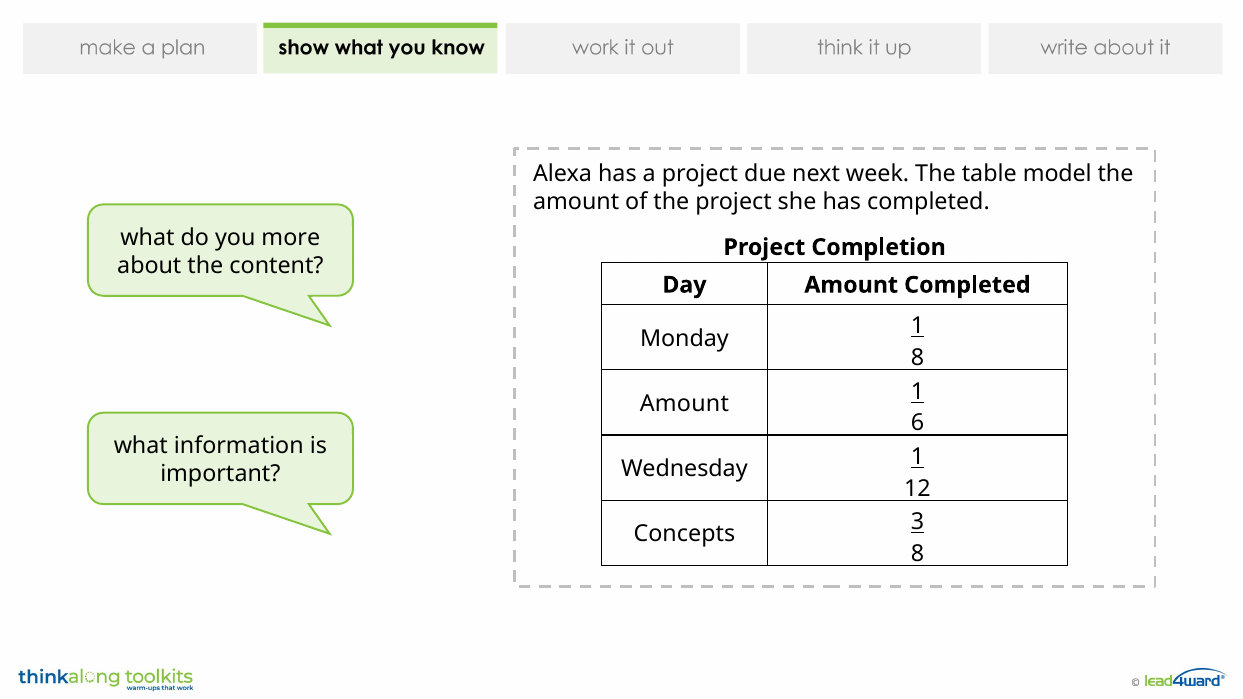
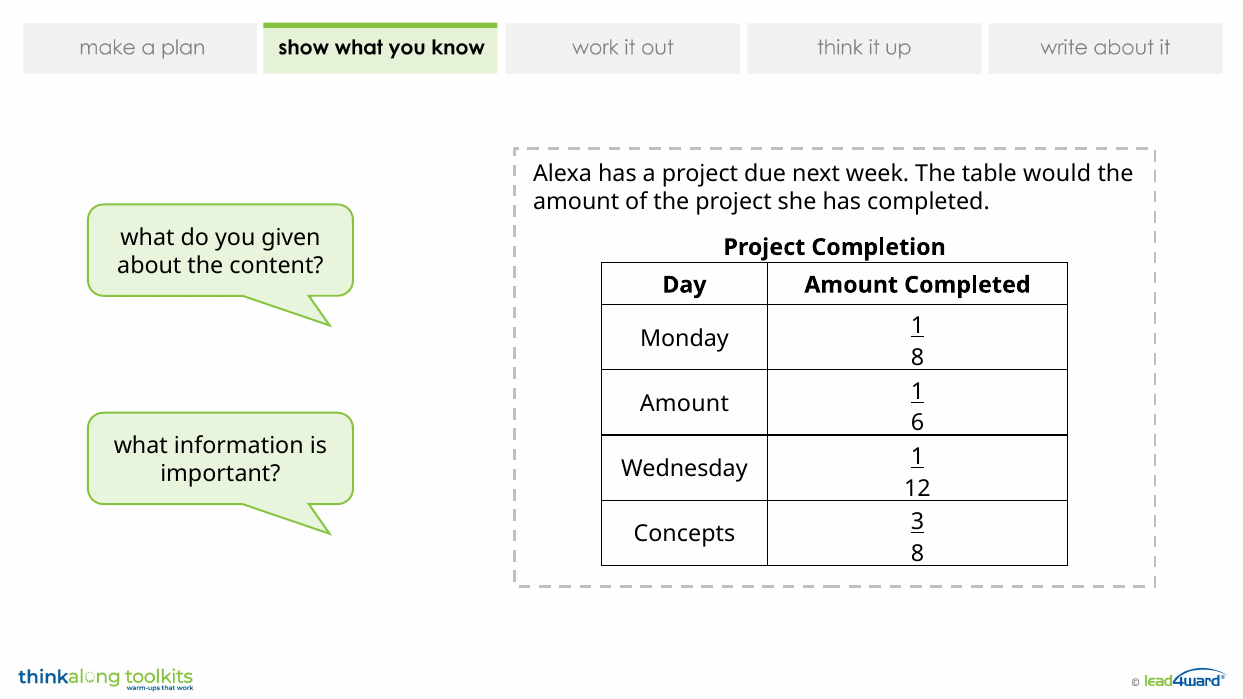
model: model -> would
more: more -> given
